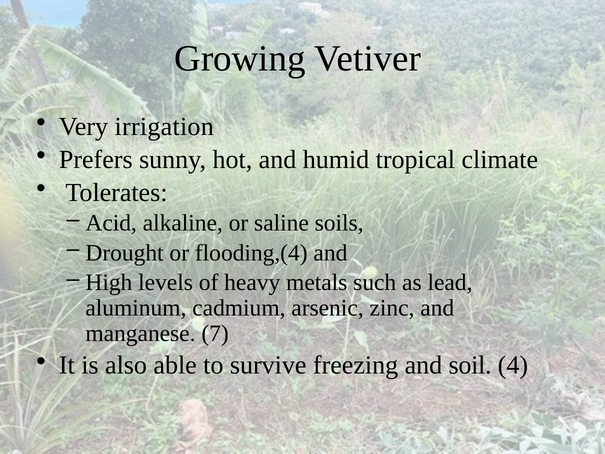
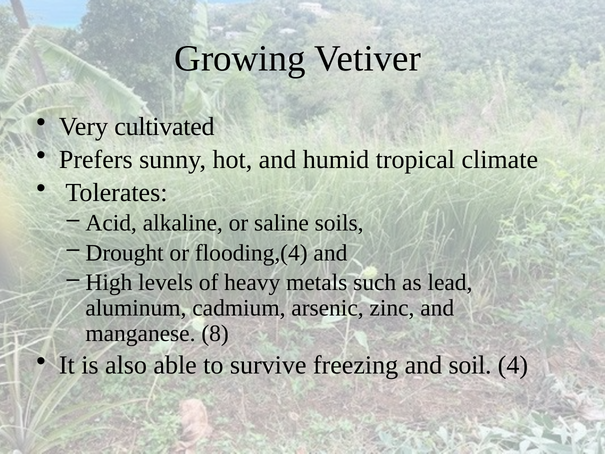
irrigation: irrigation -> cultivated
7: 7 -> 8
